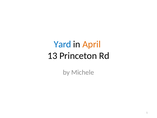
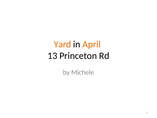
Yard colour: blue -> orange
